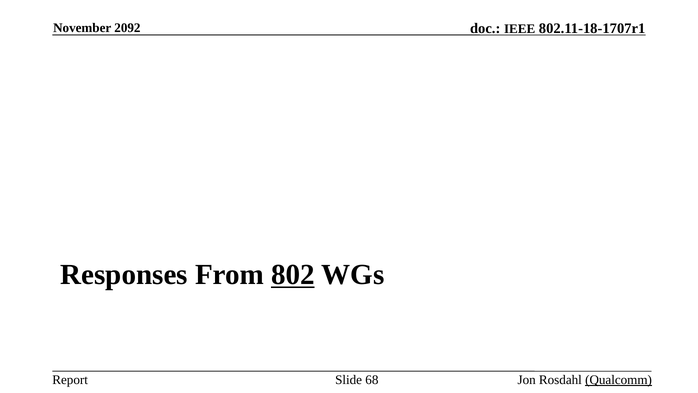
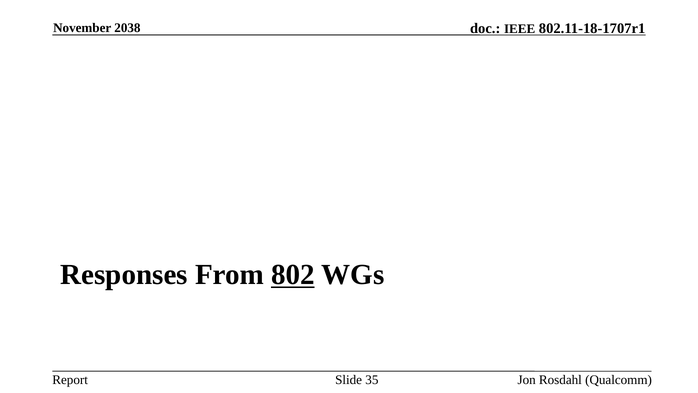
2092: 2092 -> 2038
68: 68 -> 35
Qualcomm underline: present -> none
